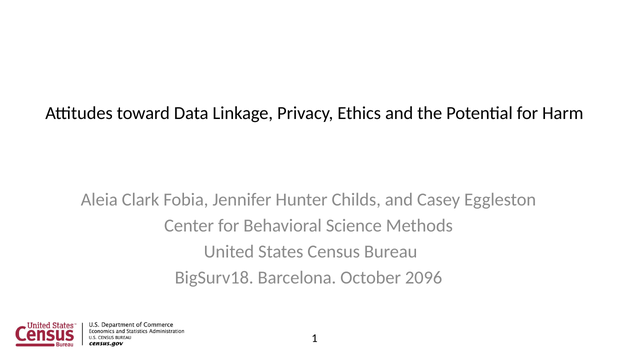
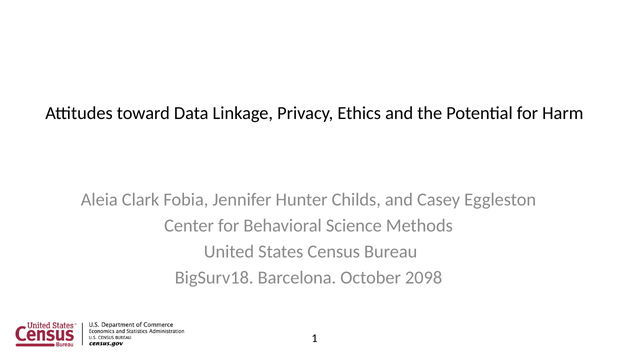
2096: 2096 -> 2098
